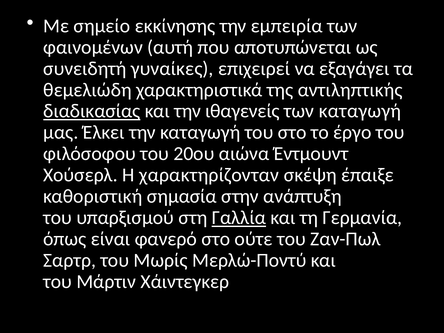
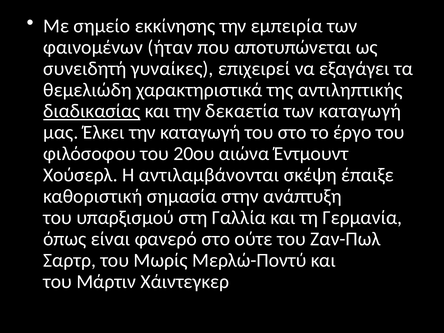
αυτή: αυτή -> ήταν
ιθαγενείς: ιθαγενείς -> δεκαετία
χαρακτηρίζονταν: χαρακτηρίζονταν -> αντιλαμβάνονται
Γαλλία underline: present -> none
